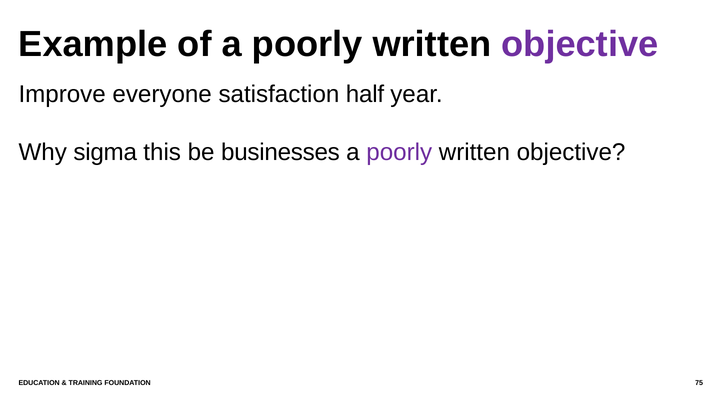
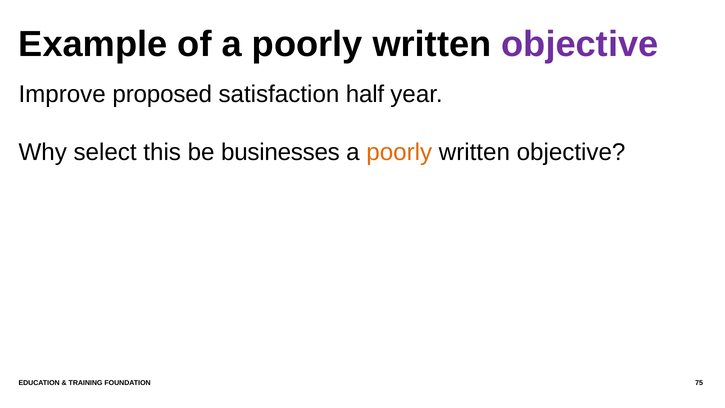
everyone: everyone -> proposed
sigma: sigma -> select
poorly at (399, 152) colour: purple -> orange
